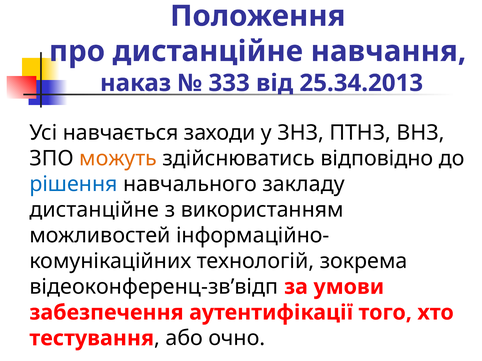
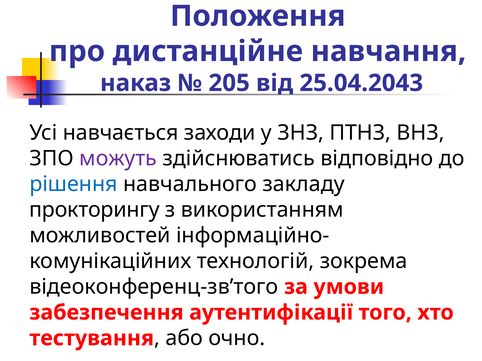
333: 333 -> 205
25.34.2013: 25.34.2013 -> 25.04.2043
можуть colour: orange -> purple
дистанційне at (94, 210): дистанційне -> прокторингу
відеоконференц-зв’відп: відеоконференц-зв’відп -> відеоконференц-зв’того
